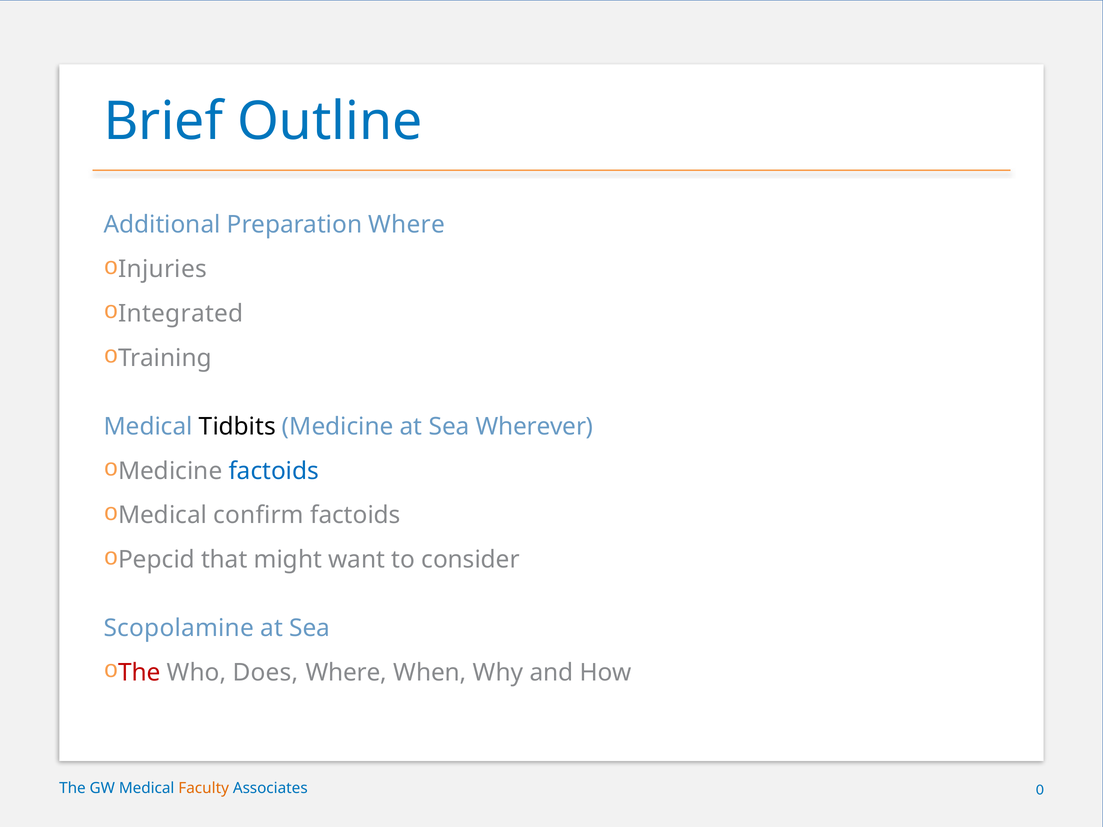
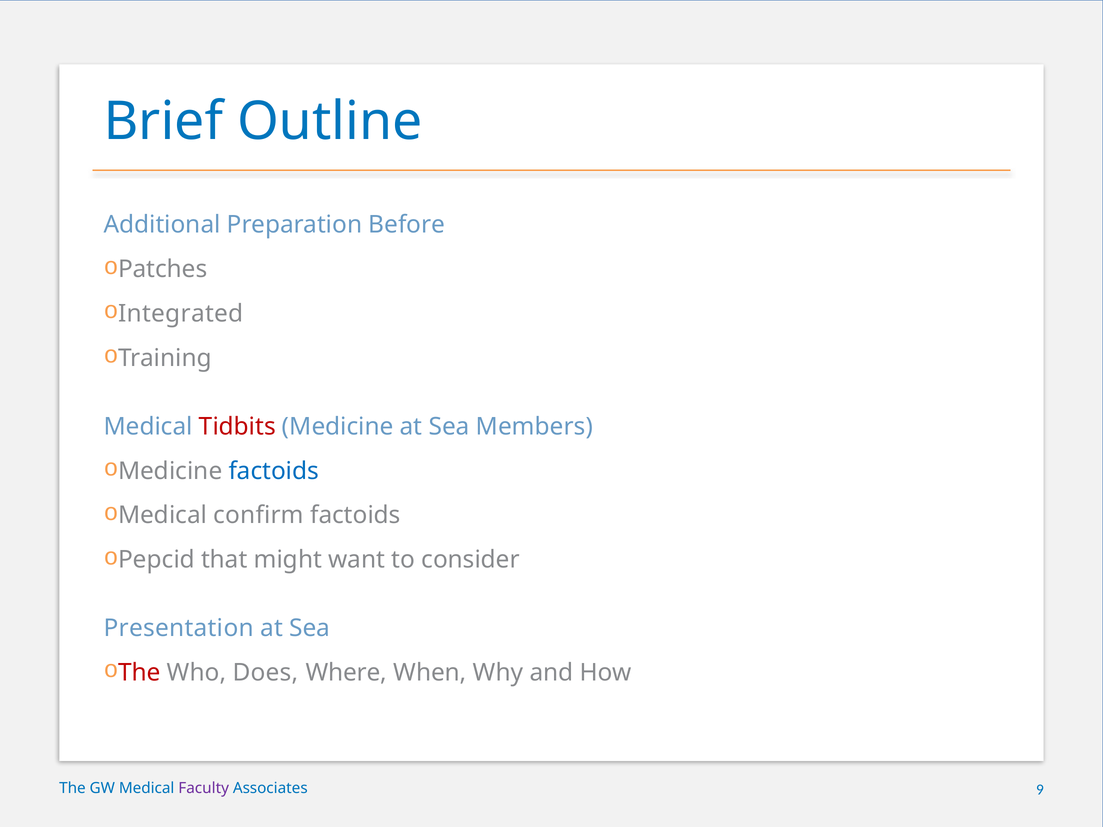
Preparation Where: Where -> Before
Injuries: Injuries -> Patches
Tidbits colour: black -> red
Wherever: Wherever -> Members
Scopolamine: Scopolamine -> Presentation
Faculty colour: orange -> purple
0: 0 -> 9
